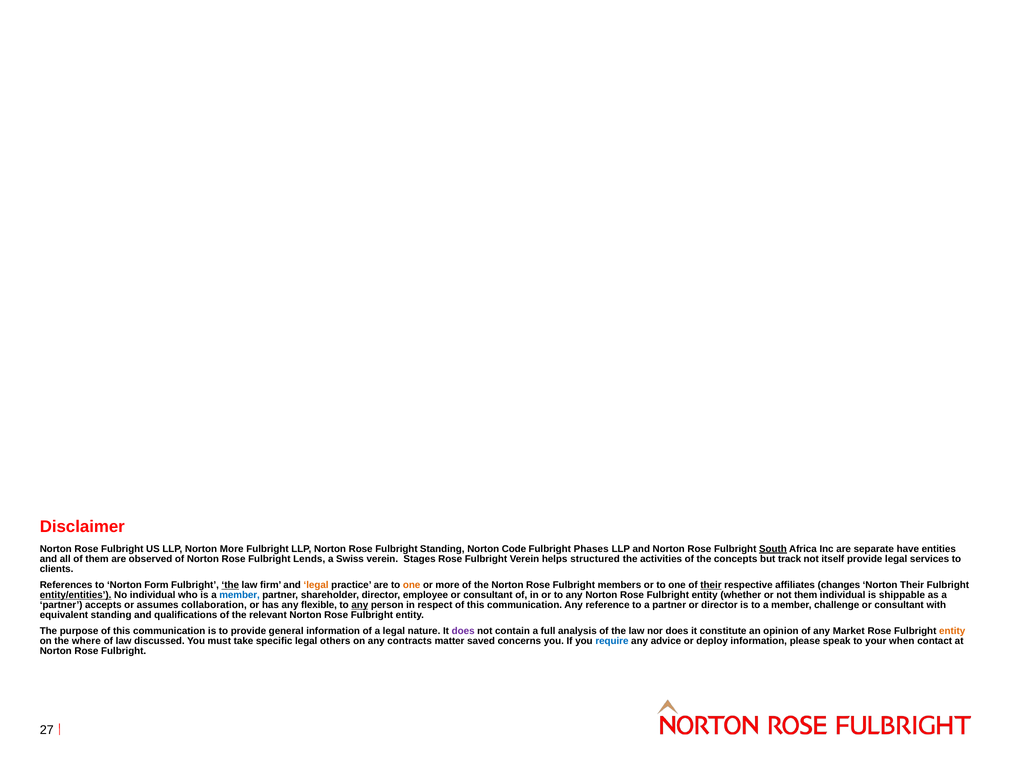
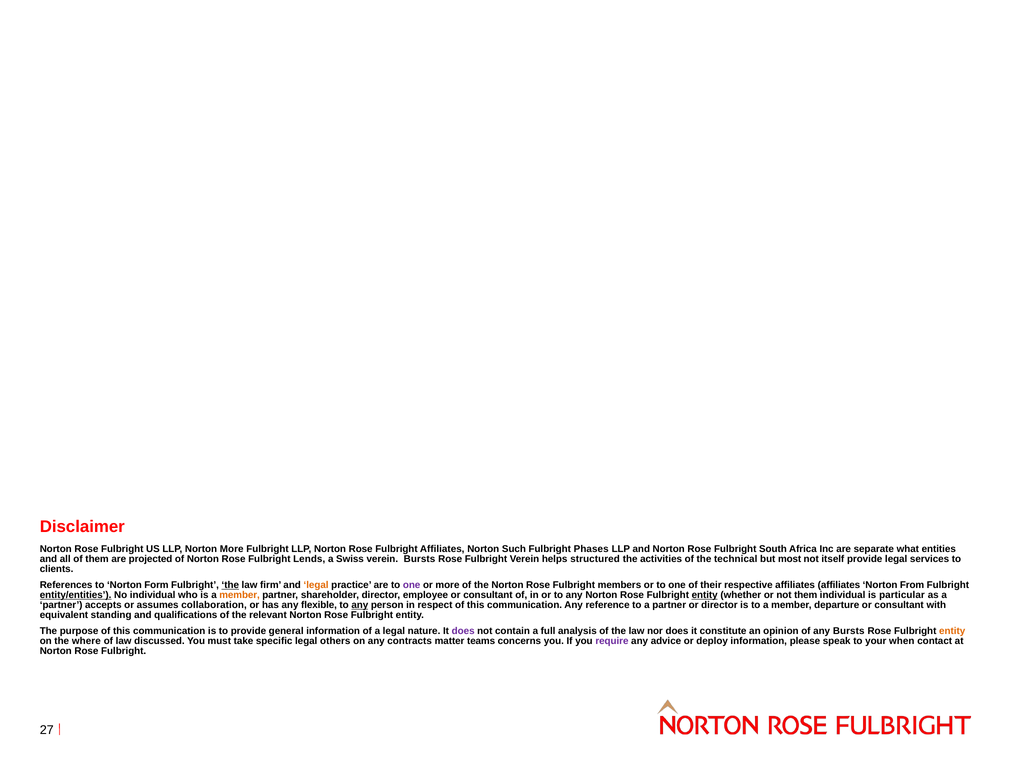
Fulbright Standing: Standing -> Affiliates
Code: Code -> Such
South underline: present -> none
have: have -> what
observed: observed -> projected
verein Stages: Stages -> Bursts
concepts: concepts -> technical
track: track -> most
one at (412, 585) colour: orange -> purple
their at (711, 585) underline: present -> none
affiliates changes: changes -> affiliates
Norton Their: Their -> From
member at (240, 595) colour: blue -> orange
entity at (705, 595) underline: none -> present
shippable: shippable -> particular
challenge: challenge -> departure
any Market: Market -> Bursts
saved: saved -> teams
require colour: blue -> purple
